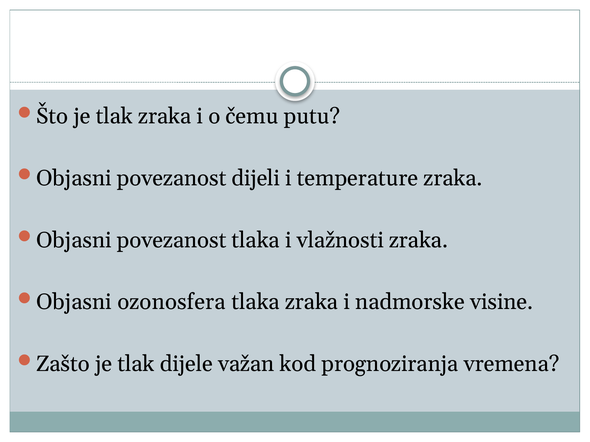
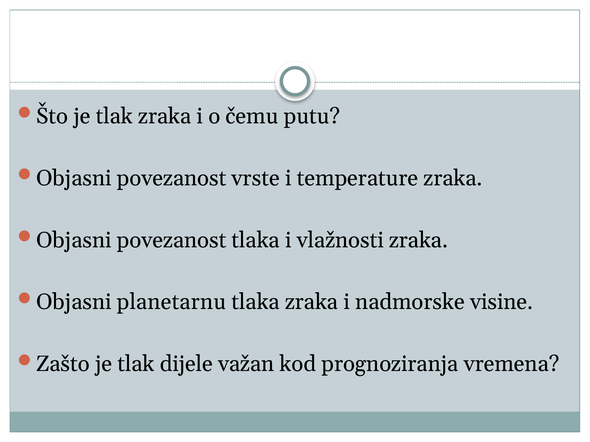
dijeli: dijeli -> vrste
ozonosfera: ozonosfera -> planetarnu
